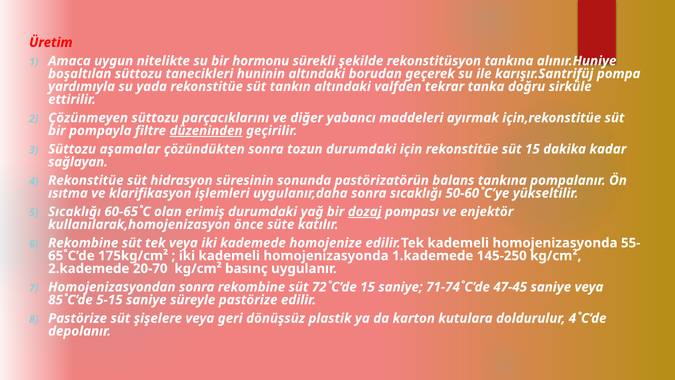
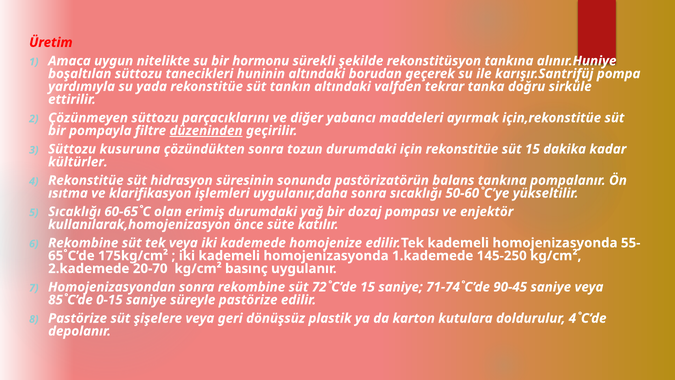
aşamalar: aşamalar -> kusuruna
sağlayan: sağlayan -> kültürler
dozaj underline: present -> none
47-45: 47-45 -> 90-45
5-15: 5-15 -> 0-15
